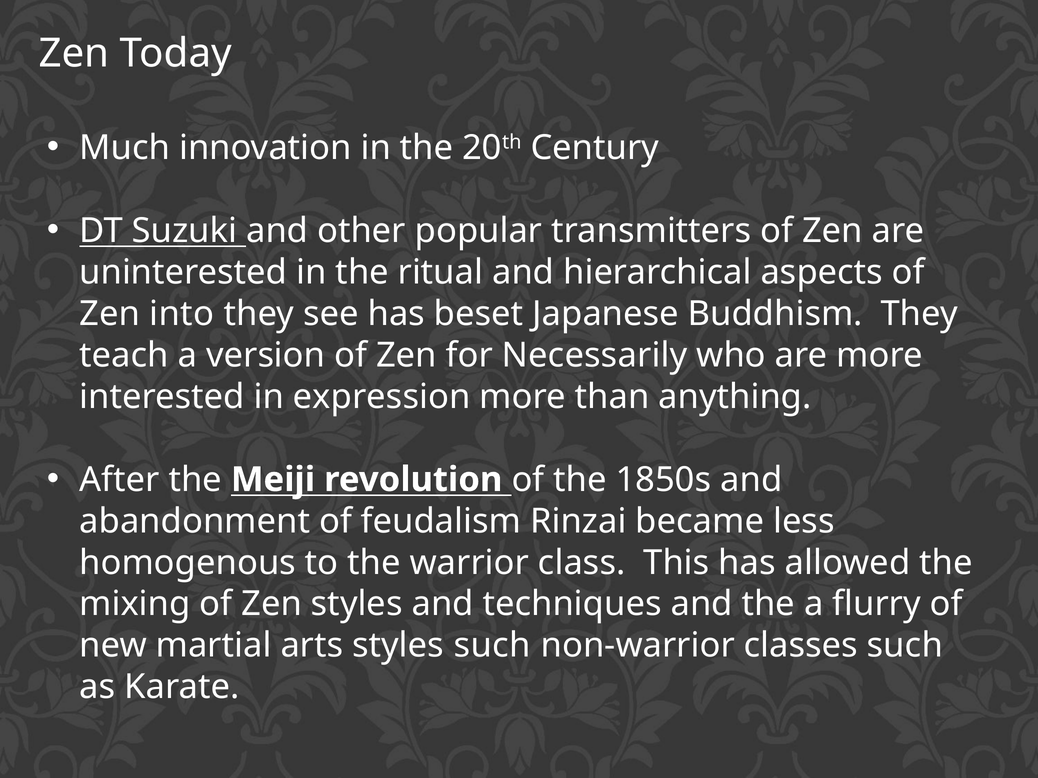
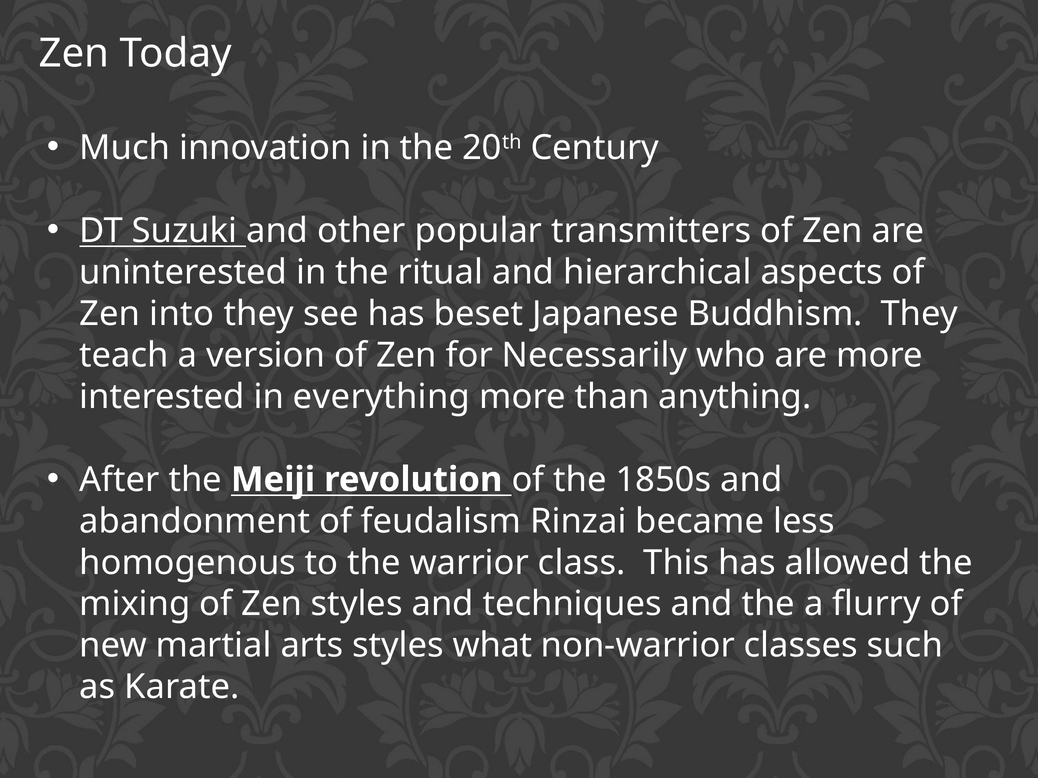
expression: expression -> everything
styles such: such -> what
